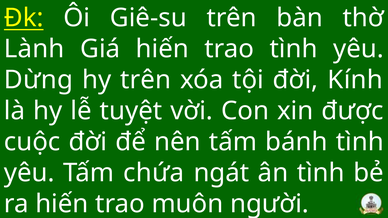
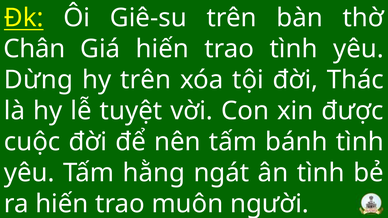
Lành: Lành -> Chân
Kính: Kính -> Thác
chứa: chứa -> hằng
